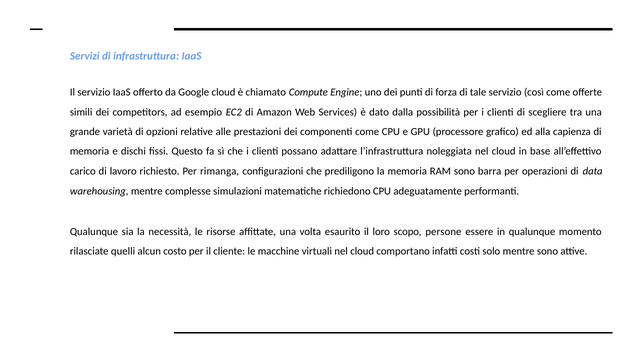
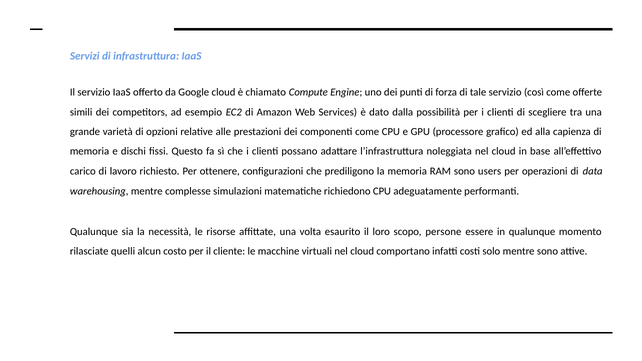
rimanga: rimanga -> ottenere
barra: barra -> users
